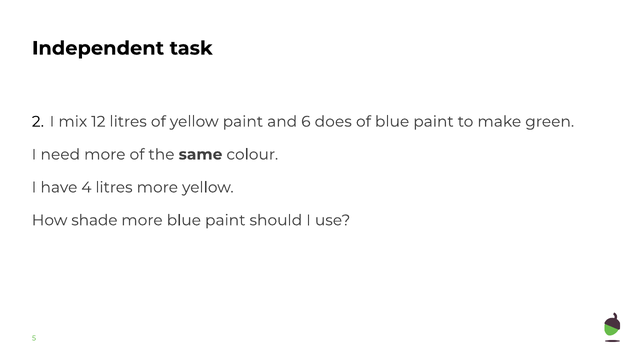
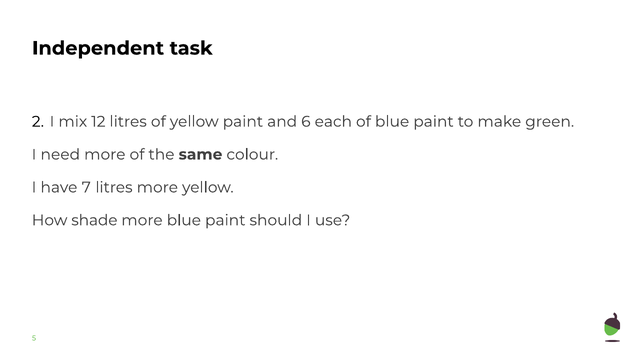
does: does -> each
4: 4 -> 7
